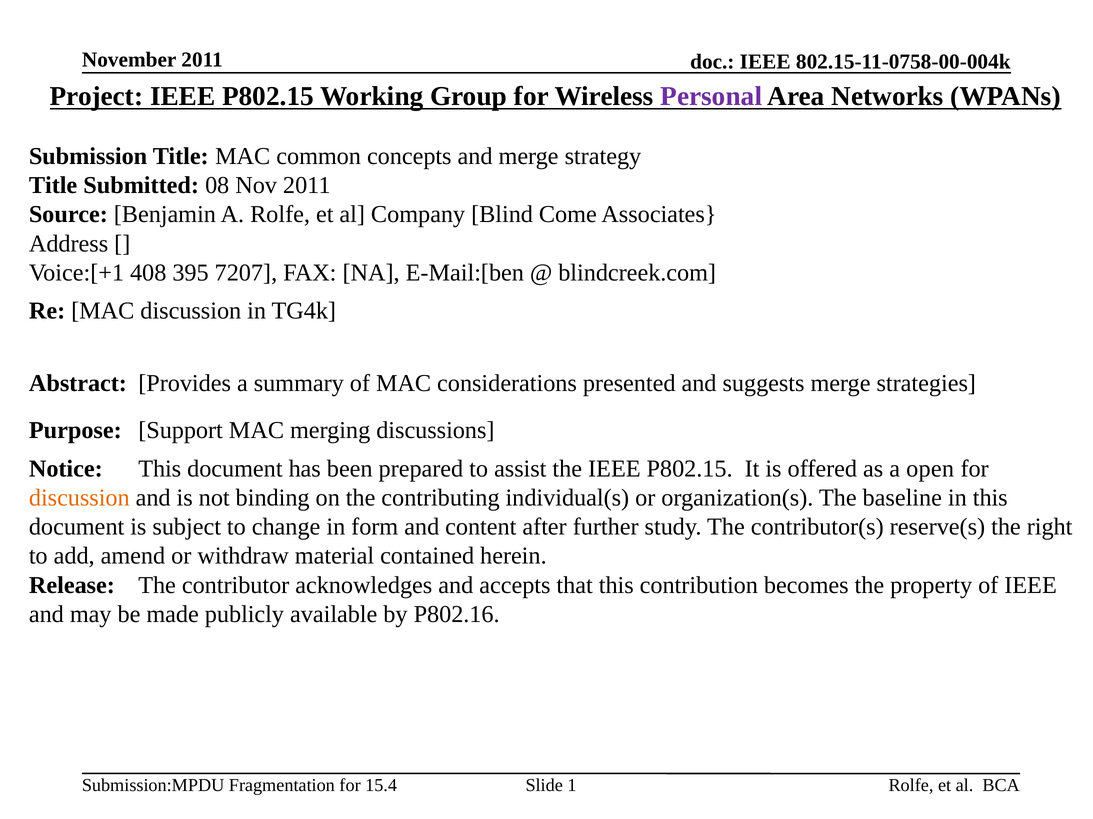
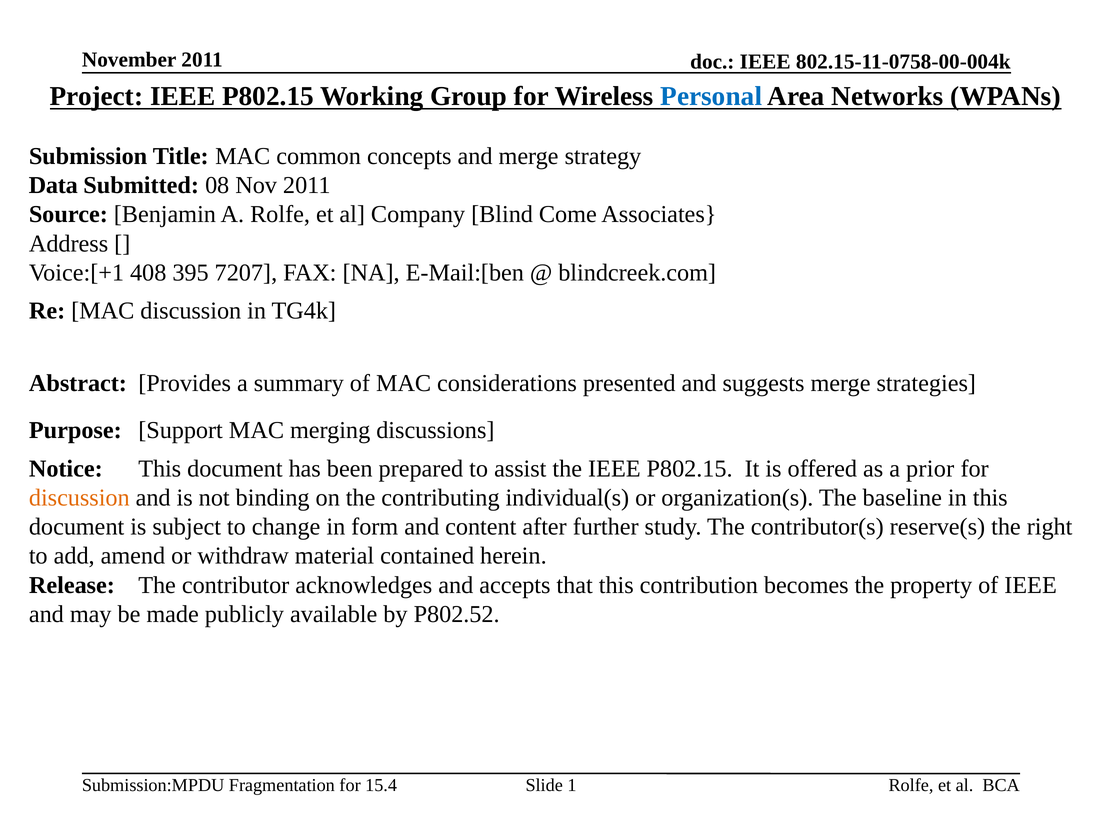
Personal colour: purple -> blue
Title at (53, 186): Title -> Data
open: open -> prior
P802.16: P802.16 -> P802.52
